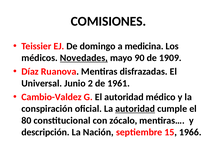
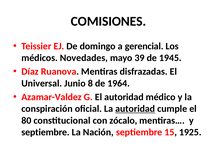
medicina: medicina -> gerencial
Novedades underline: present -> none
90: 90 -> 39
1909: 1909 -> 1945
2: 2 -> 8
1961: 1961 -> 1964
Cambio-Valdez: Cambio-Valdez -> Azamar-Valdez
descripción at (46, 132): descripción -> septiembre
1966: 1966 -> 1925
